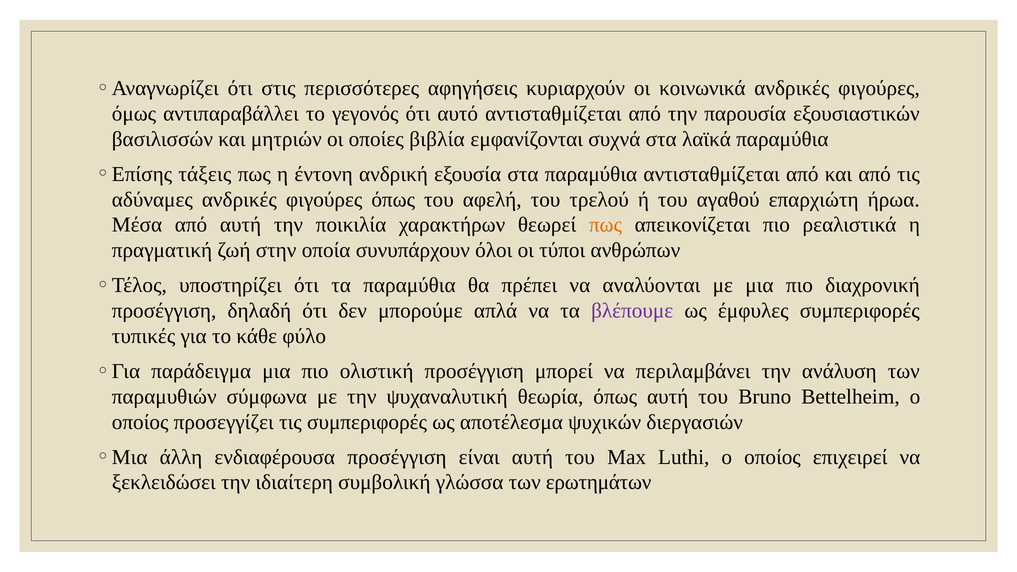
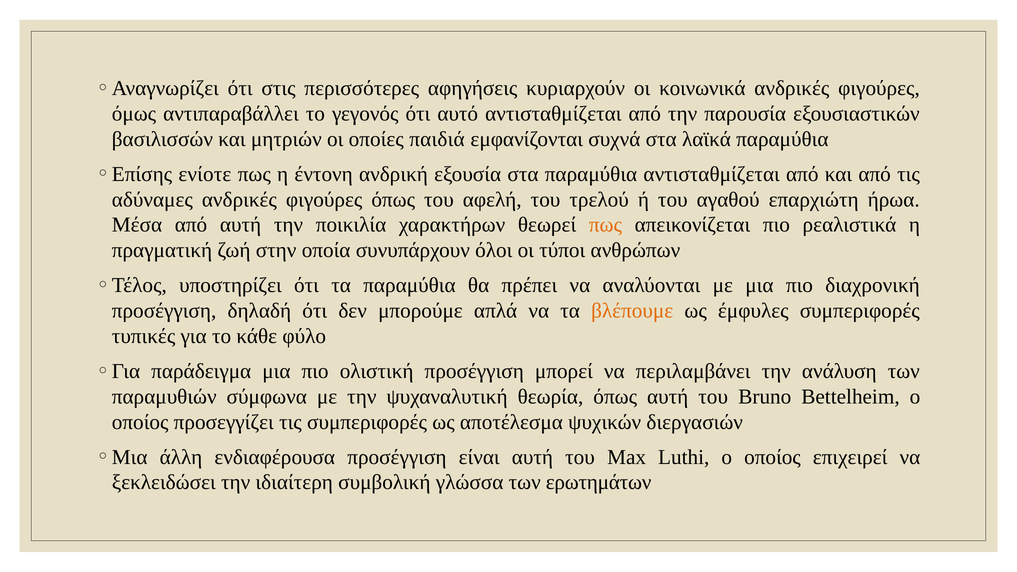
βιβλία: βιβλία -> παιδιά
τάξεις: τάξεις -> ενίοτε
βλέπουμε colour: purple -> orange
